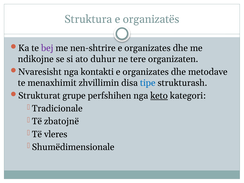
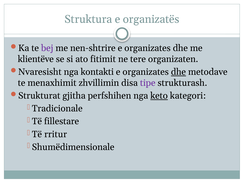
ndikojne: ndikojne -> klientëve
duhur: duhur -> fitimit
dhe at (178, 72) underline: none -> present
tipe colour: blue -> purple
grupe: grupe -> gjitha
zbatojnë: zbatojnë -> fillestare
vleres: vleres -> rritur
